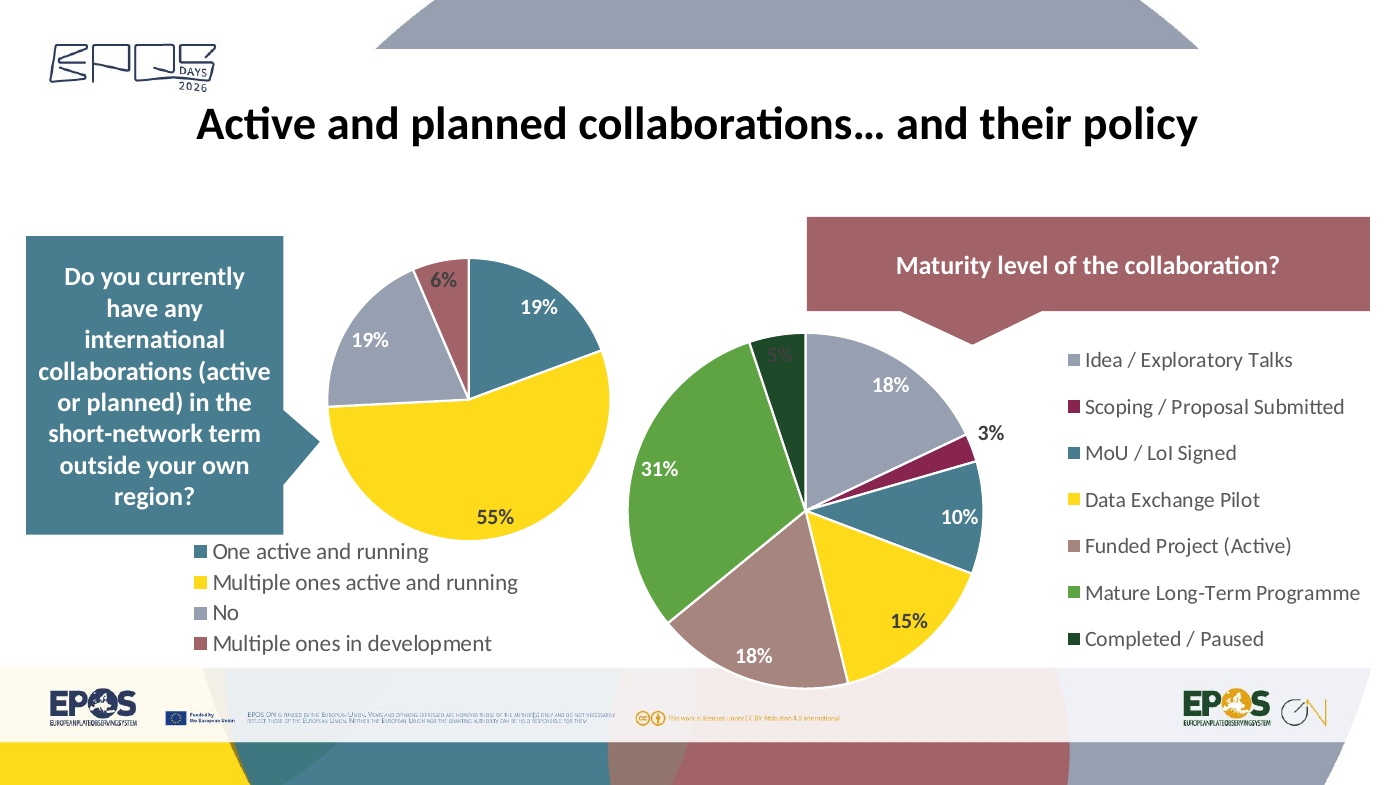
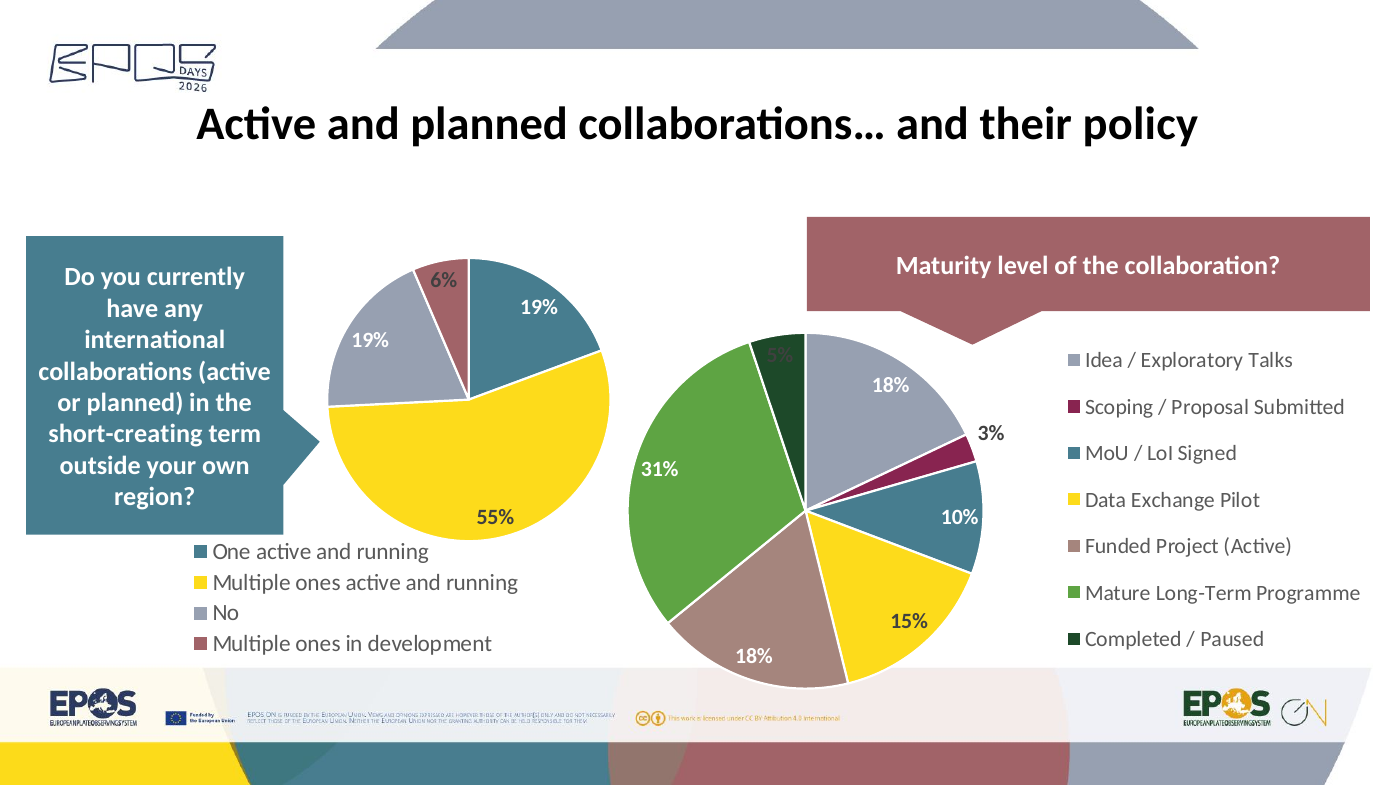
short-network: short-network -> short-creating
